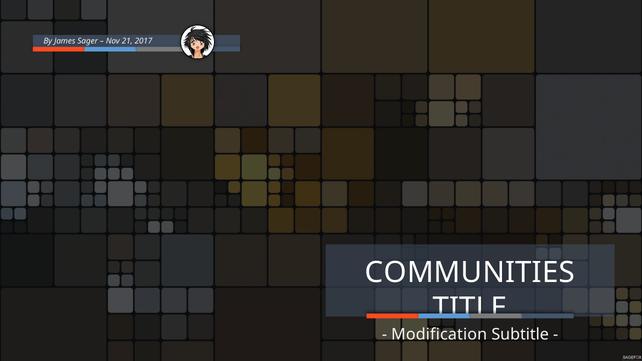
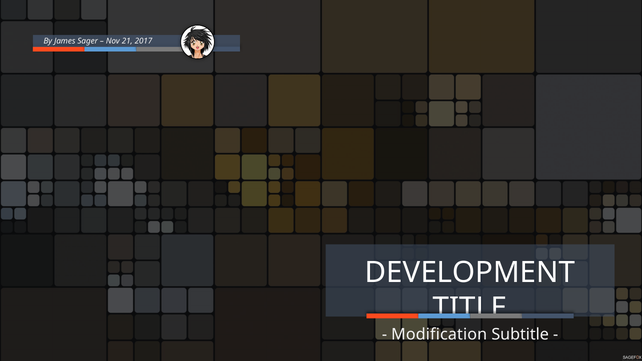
COMMUNITIES: COMMUNITIES -> DEVELOPMENT
